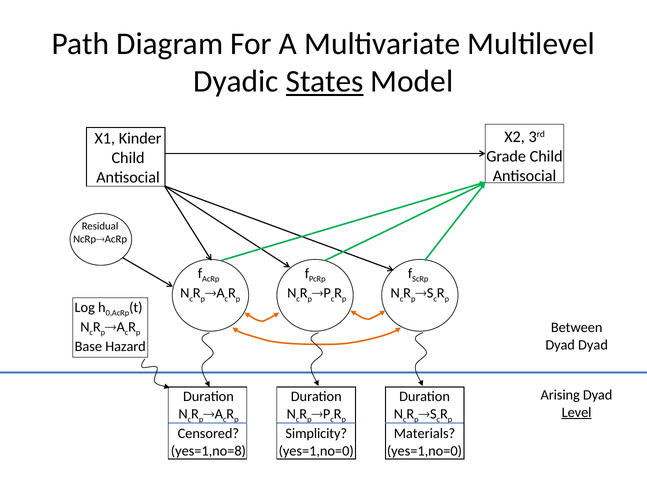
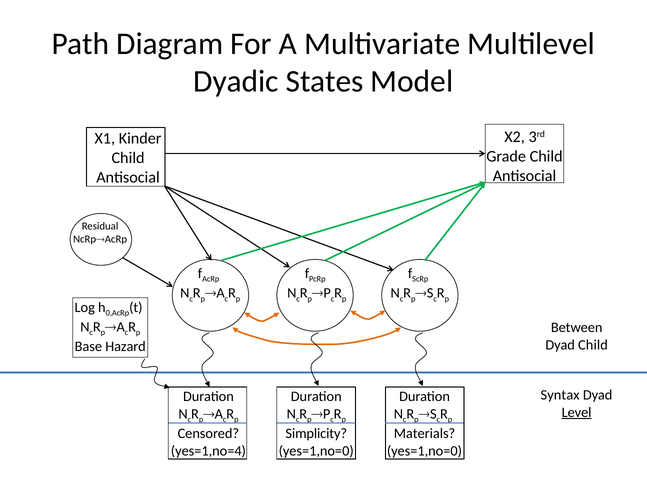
States underline: present -> none
Dyad Dyad: Dyad -> Child
Arising: Arising -> Syntax
yes=1,no=8: yes=1,no=8 -> yes=1,no=4
